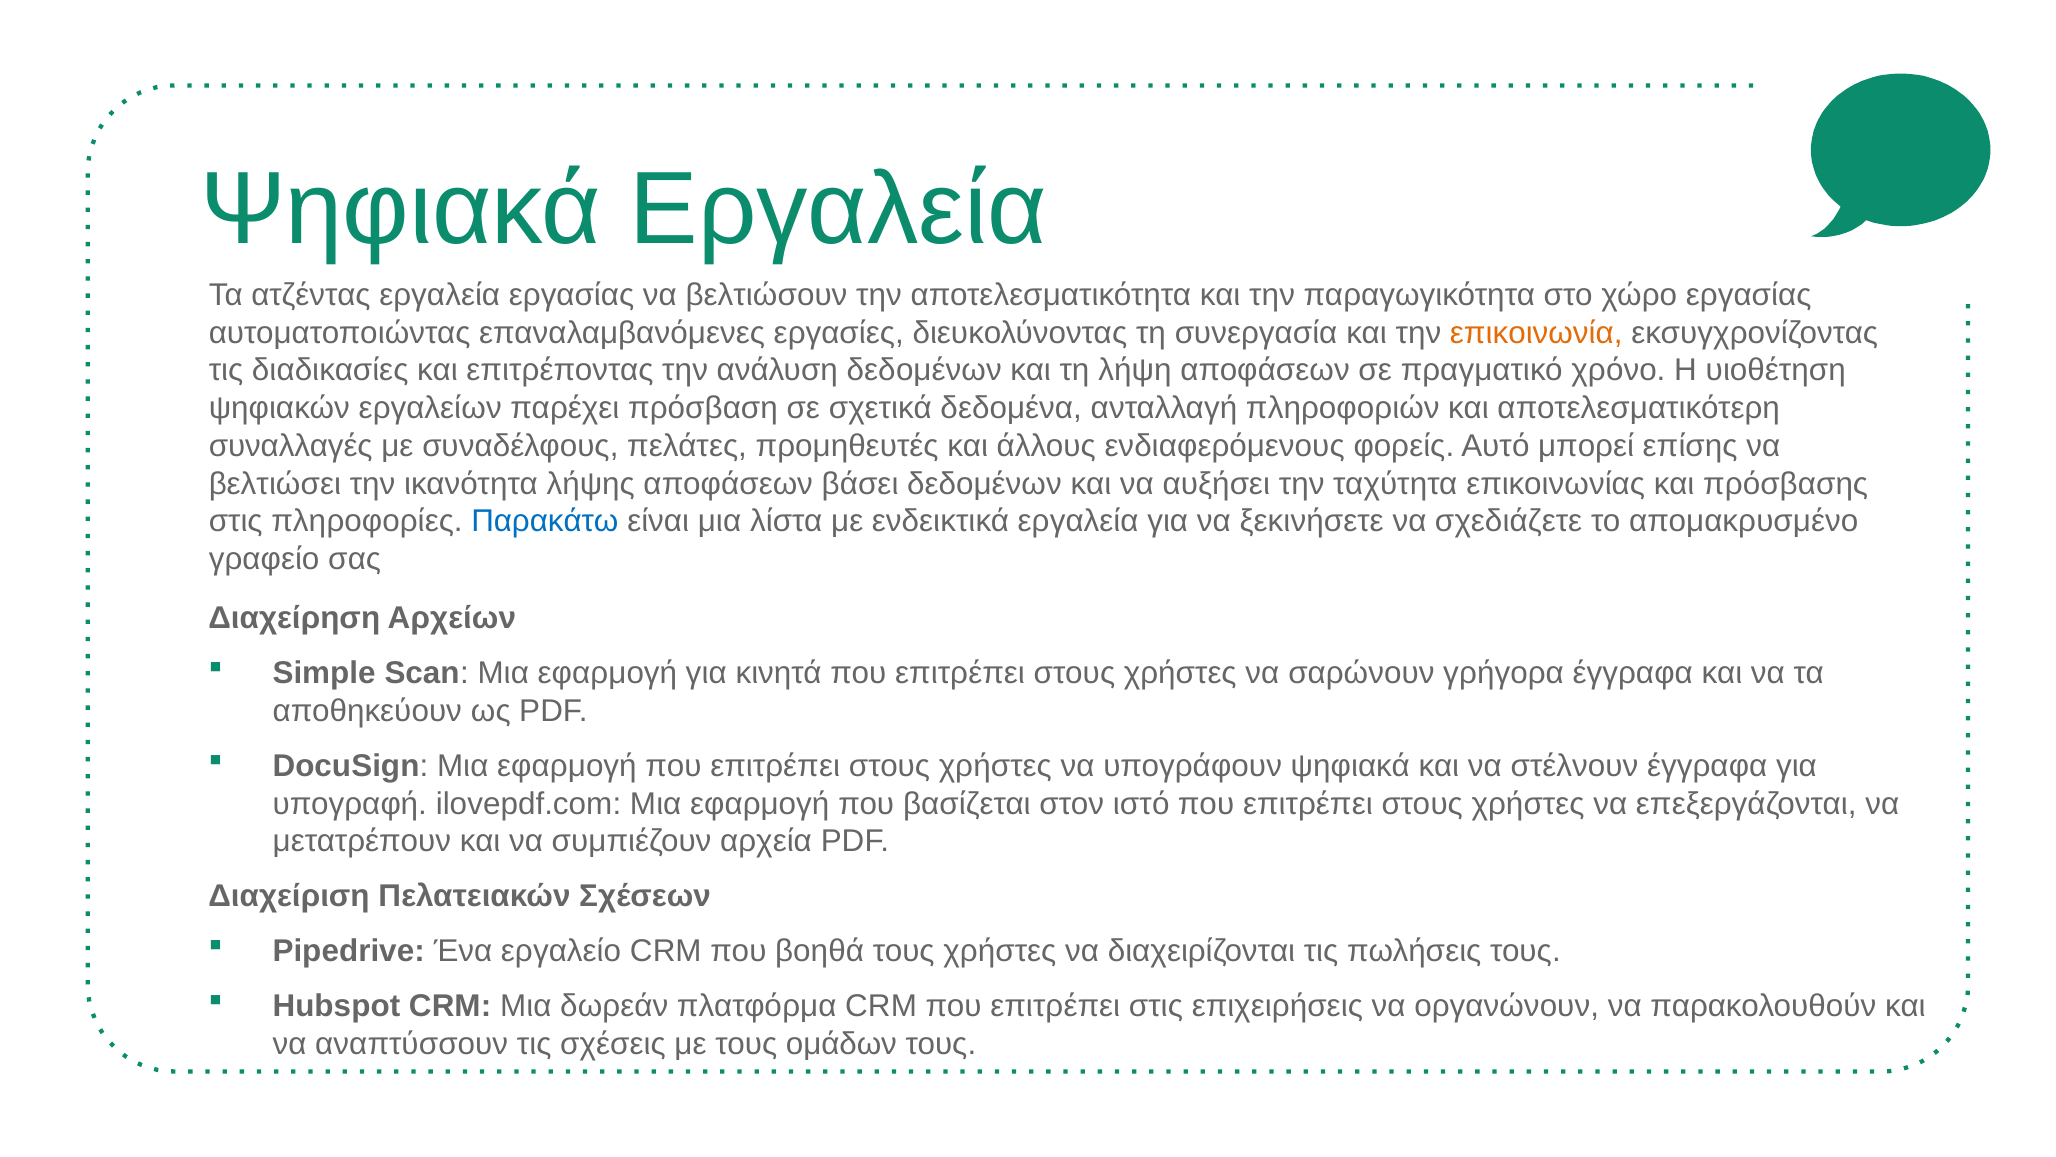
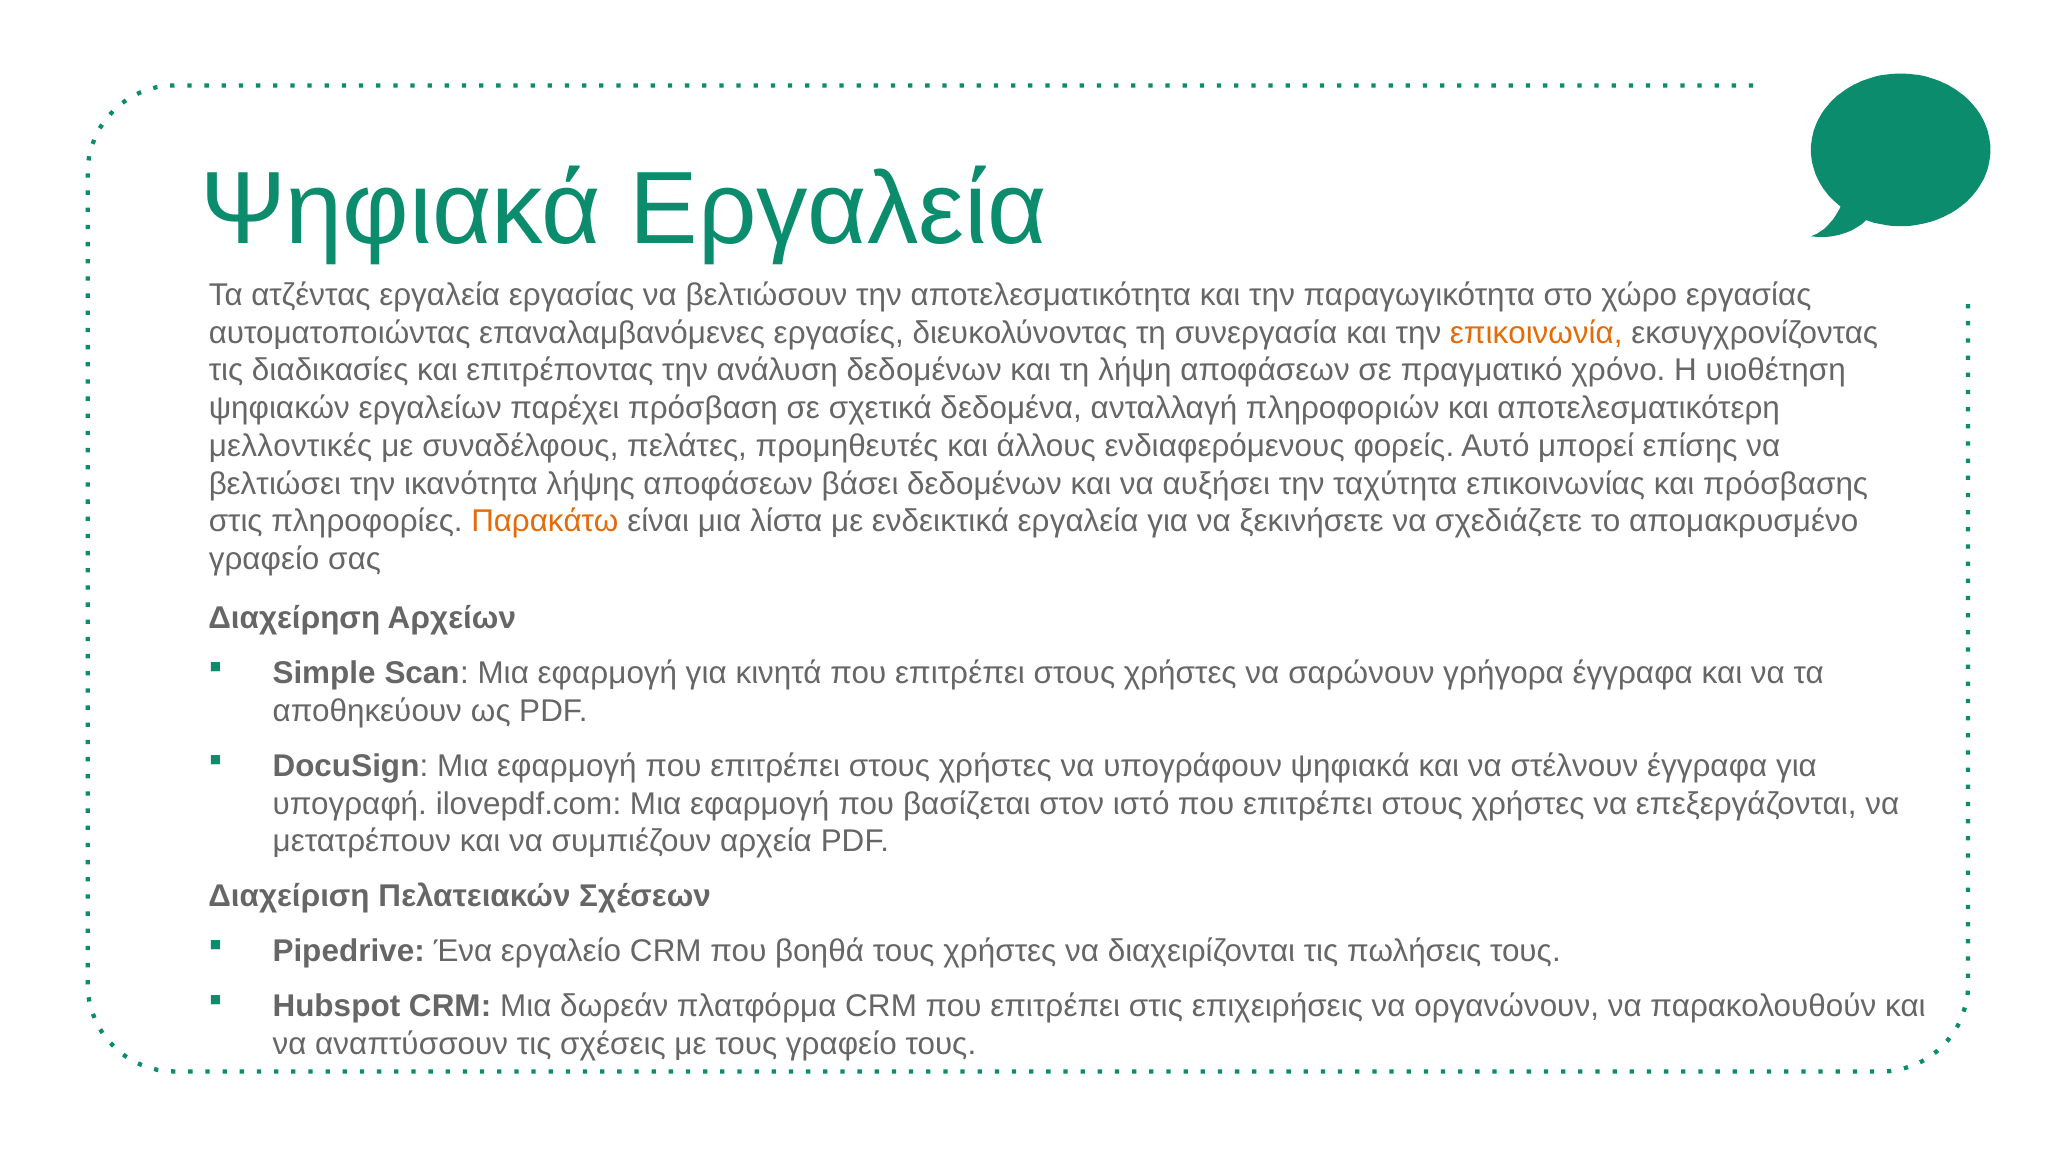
συναλλαγές: συναλλαγές -> μελλοντικές
Παρακάτω colour: blue -> orange
τους ομάδων: ομάδων -> γραφείο
